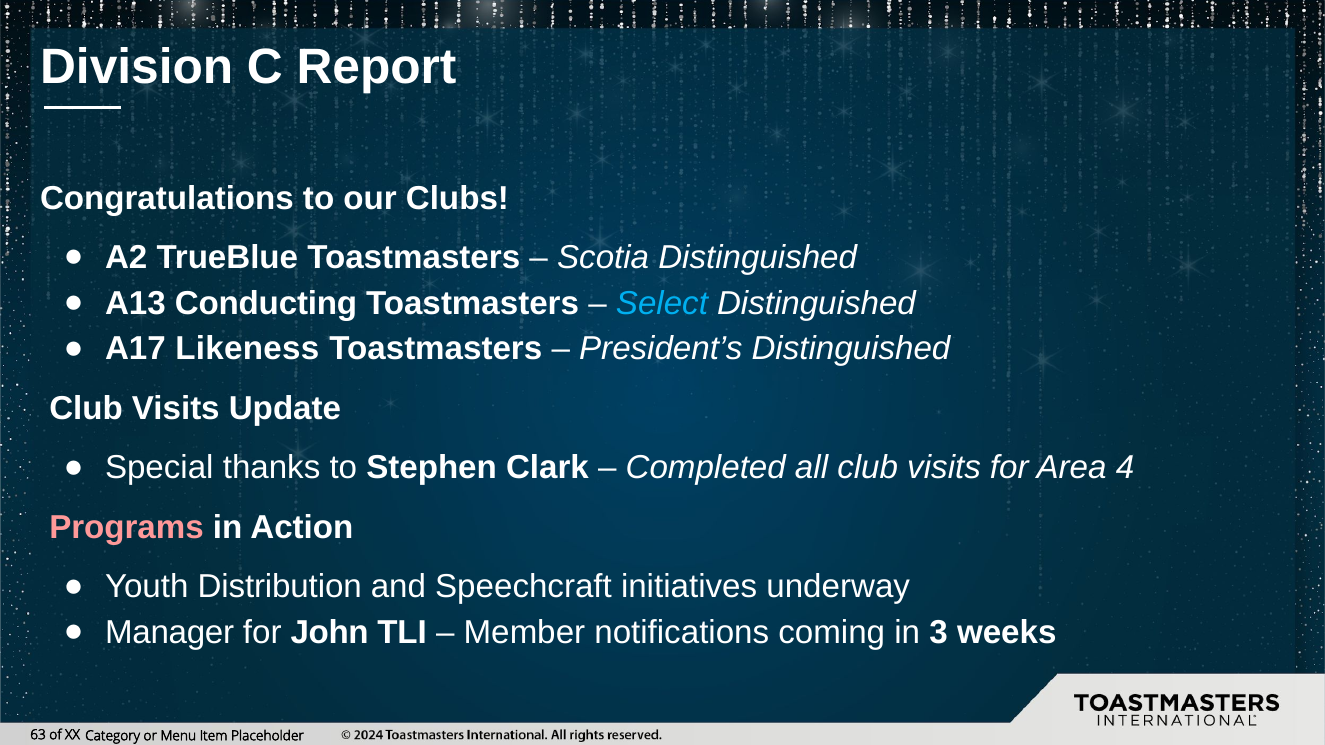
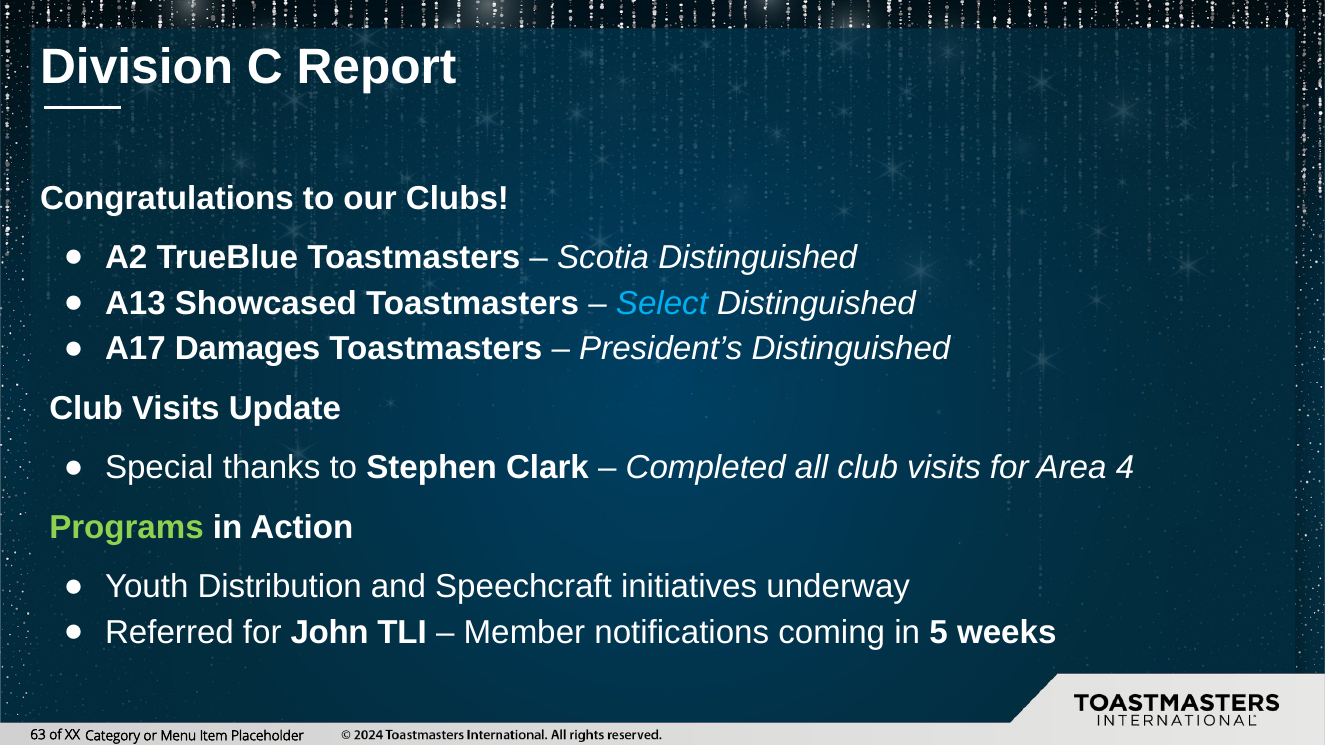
Conducting: Conducting -> Showcased
Likeness: Likeness -> Damages
Programs colour: pink -> light green
Manager: Manager -> Referred
3: 3 -> 5
